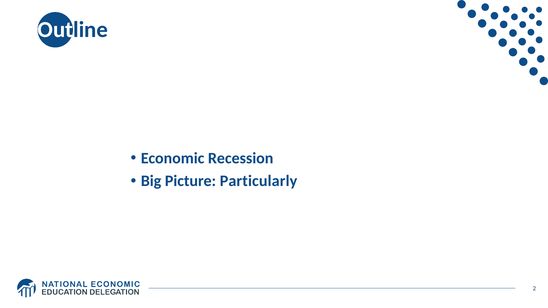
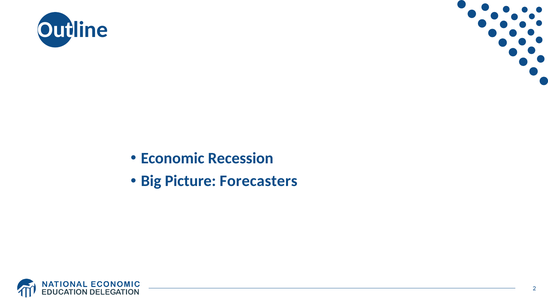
Particularly: Particularly -> Forecasters
